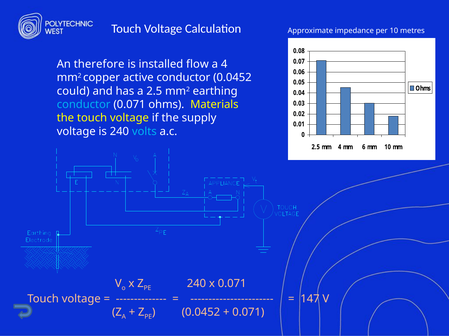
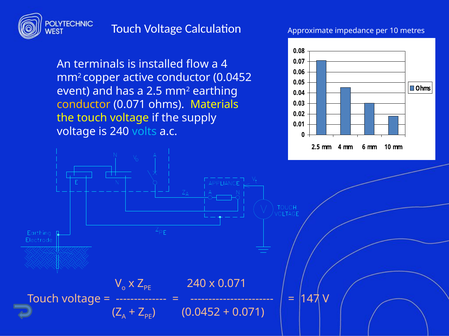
therefore: therefore -> terminals
could: could -> event
conductor at (84, 105) colour: light blue -> yellow
